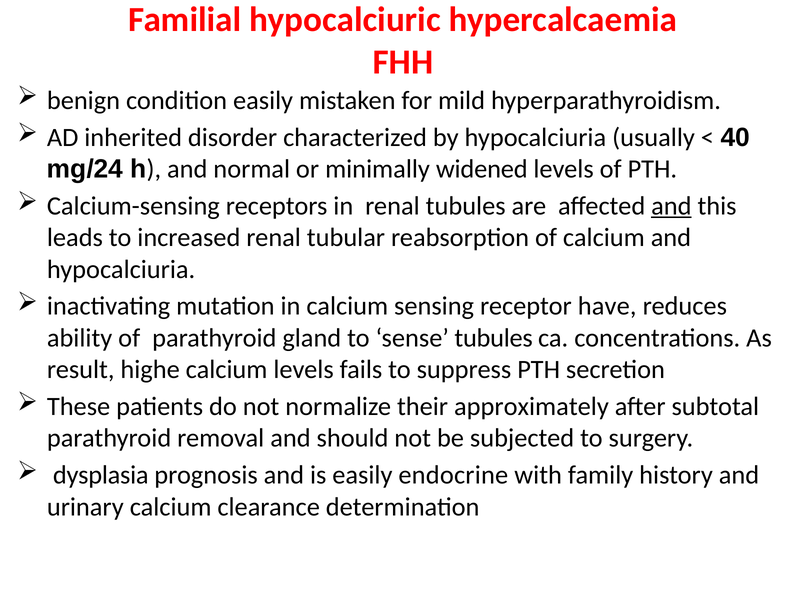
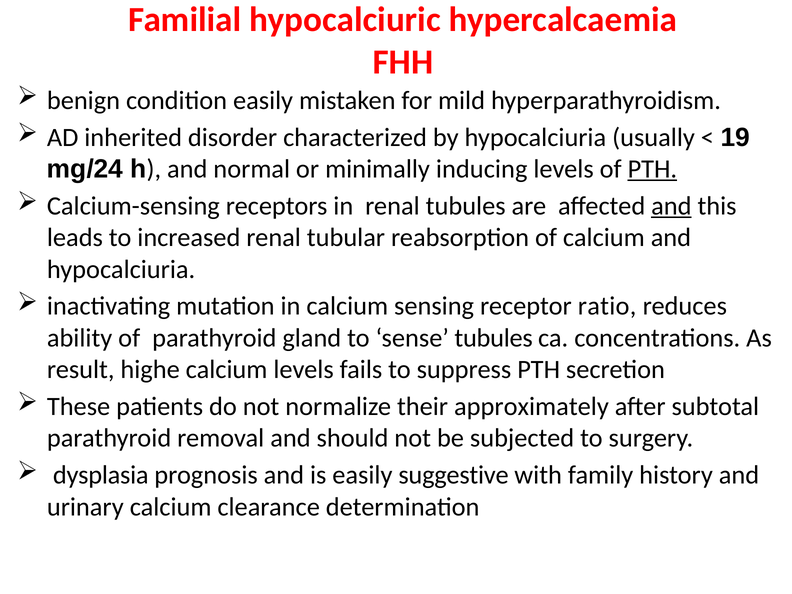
40: 40 -> 19
widened: widened -> inducing
PTH at (652, 169) underline: none -> present
have: have -> ratio
endocrine: endocrine -> suggestive
